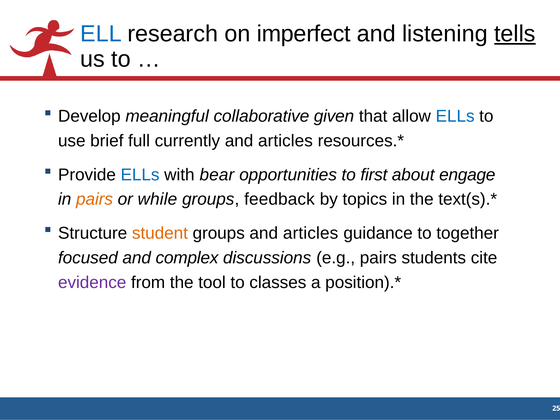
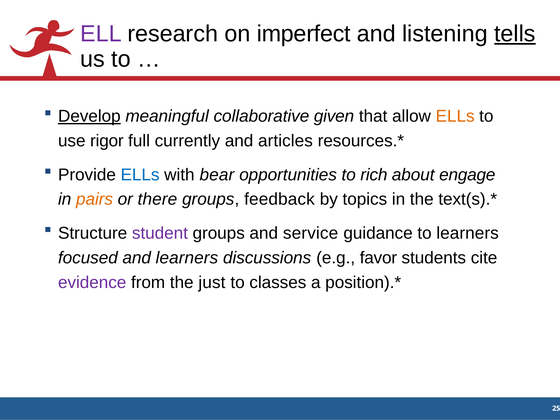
ELL colour: blue -> purple
Develop underline: none -> present
ELLs at (455, 116) colour: blue -> orange
brief: brief -> rigor
first: first -> rich
while: while -> there
student colour: orange -> purple
groups and articles: articles -> service
to together: together -> learners
and complex: complex -> learners
e.g pairs: pairs -> favor
tool: tool -> just
